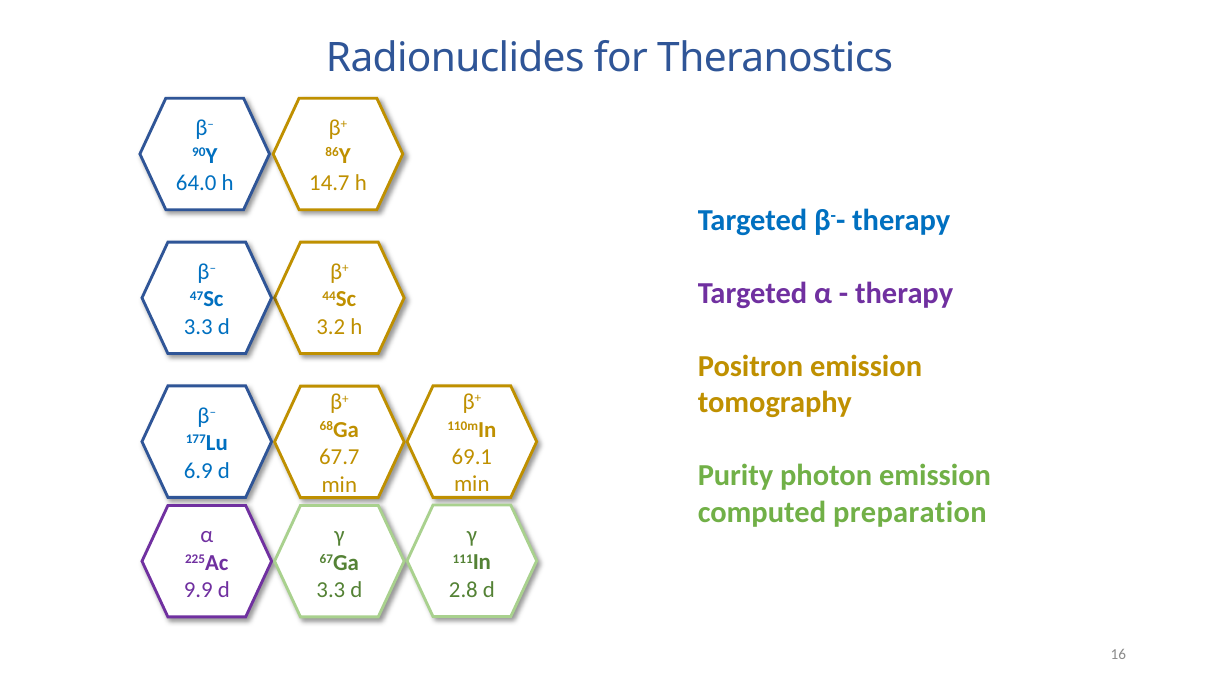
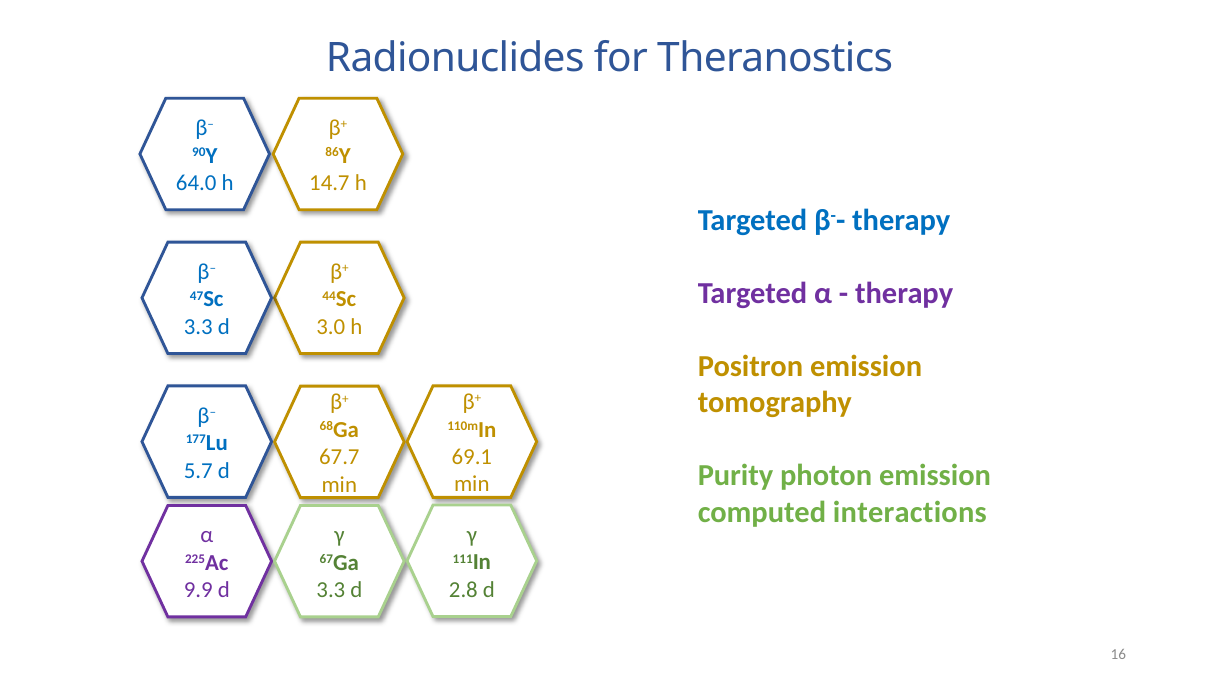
3.2: 3.2 -> 3.0
6.9: 6.9 -> 5.7
preparation: preparation -> interactions
